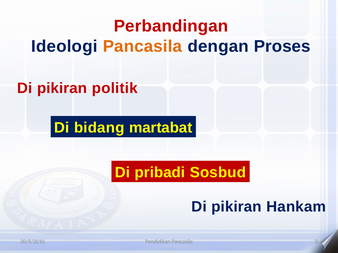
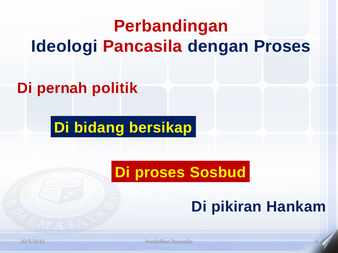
Pancasila at (142, 46) colour: orange -> red
pikiran at (62, 88): pikiran -> pernah
martabat: martabat -> bersikap
Di pribadi: pribadi -> proses
